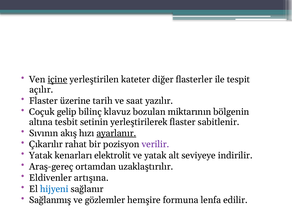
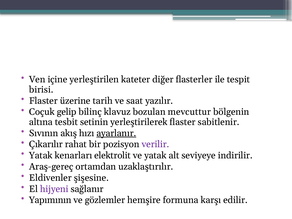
içine underline: present -> none
açılır: açılır -> birisi
miktarının: miktarının -> mevcuttur
artışına: artışına -> şişesine
hijyeni colour: blue -> purple
Sağlanmış: Sağlanmış -> Yapımının
lenfa: lenfa -> karşı
